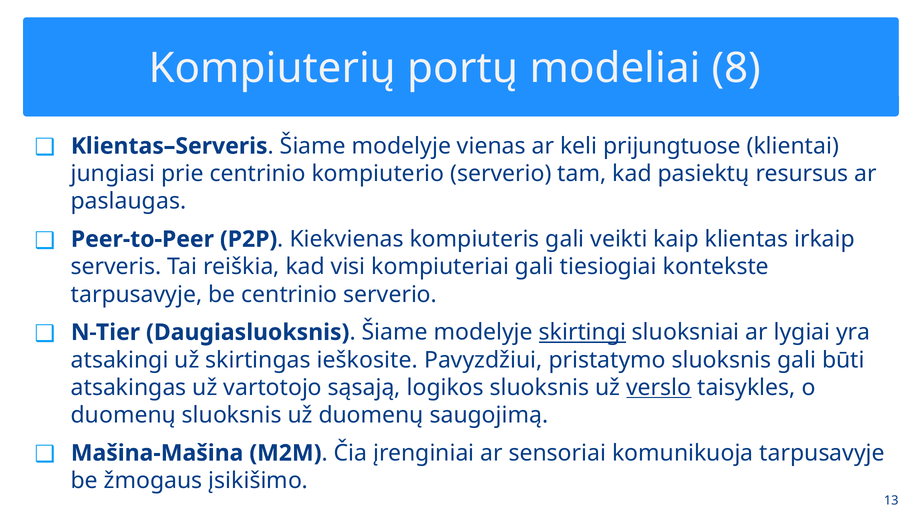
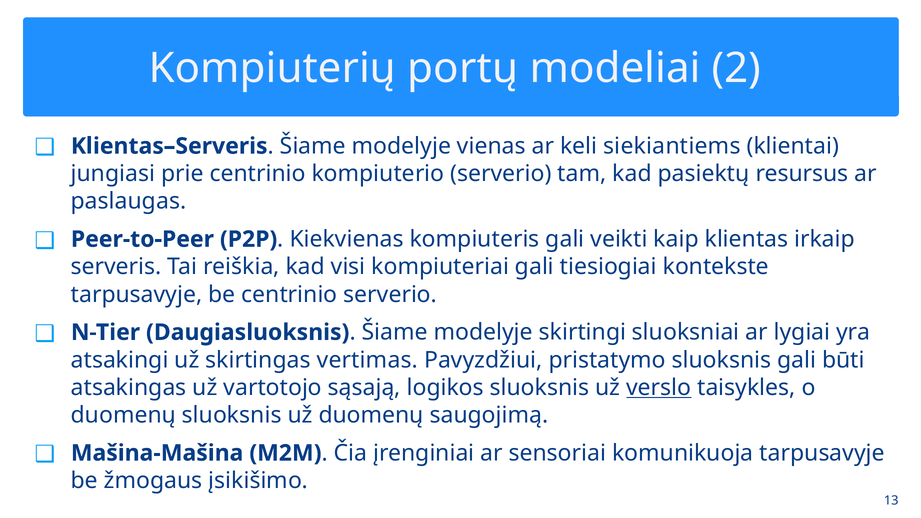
8: 8 -> 2
prijungtuose: prijungtuose -> siekiantiems
skirtingi underline: present -> none
ieškosite: ieškosite -> vertimas
